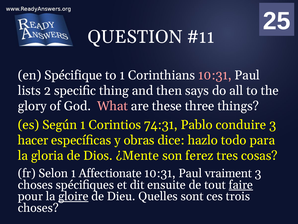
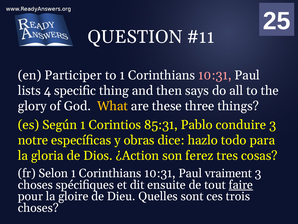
Spécifique: Spécifique -> Participer
2: 2 -> 4
What colour: pink -> yellow
74:31: 74:31 -> 85:31
hacer: hacer -> notre
¿Mente: ¿Mente -> ¿Action
Selon 1 Affectionate: Affectionate -> Corinthians
gloire underline: present -> none
